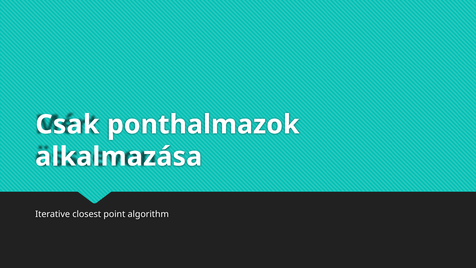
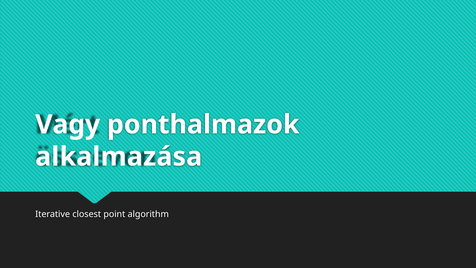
Csak: Csak -> Vagy
